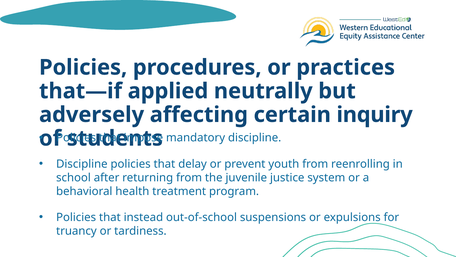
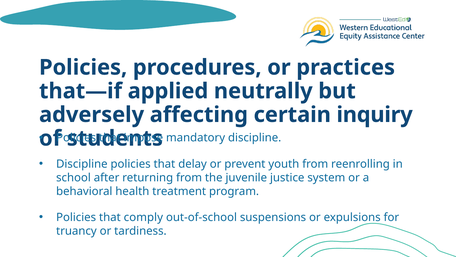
instead: instead -> comply
